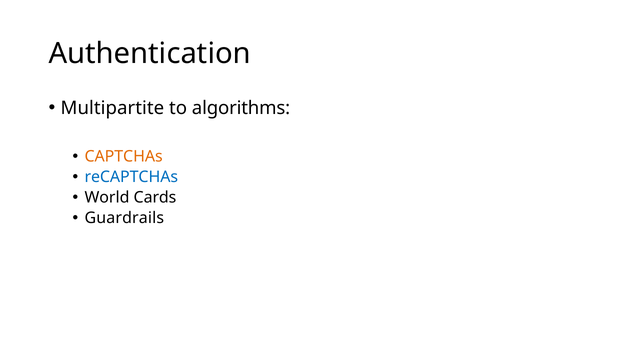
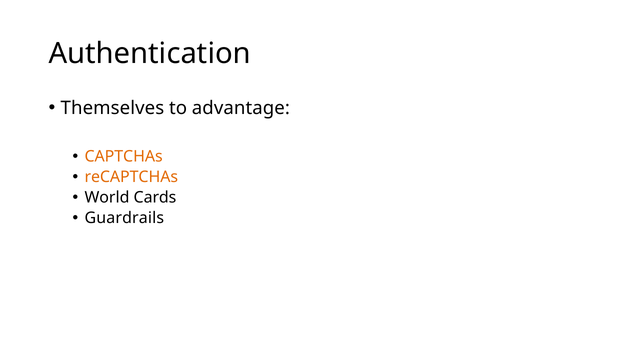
Multipartite: Multipartite -> Themselves
algorithms: algorithms -> advantage
reCAPTCHAs colour: blue -> orange
